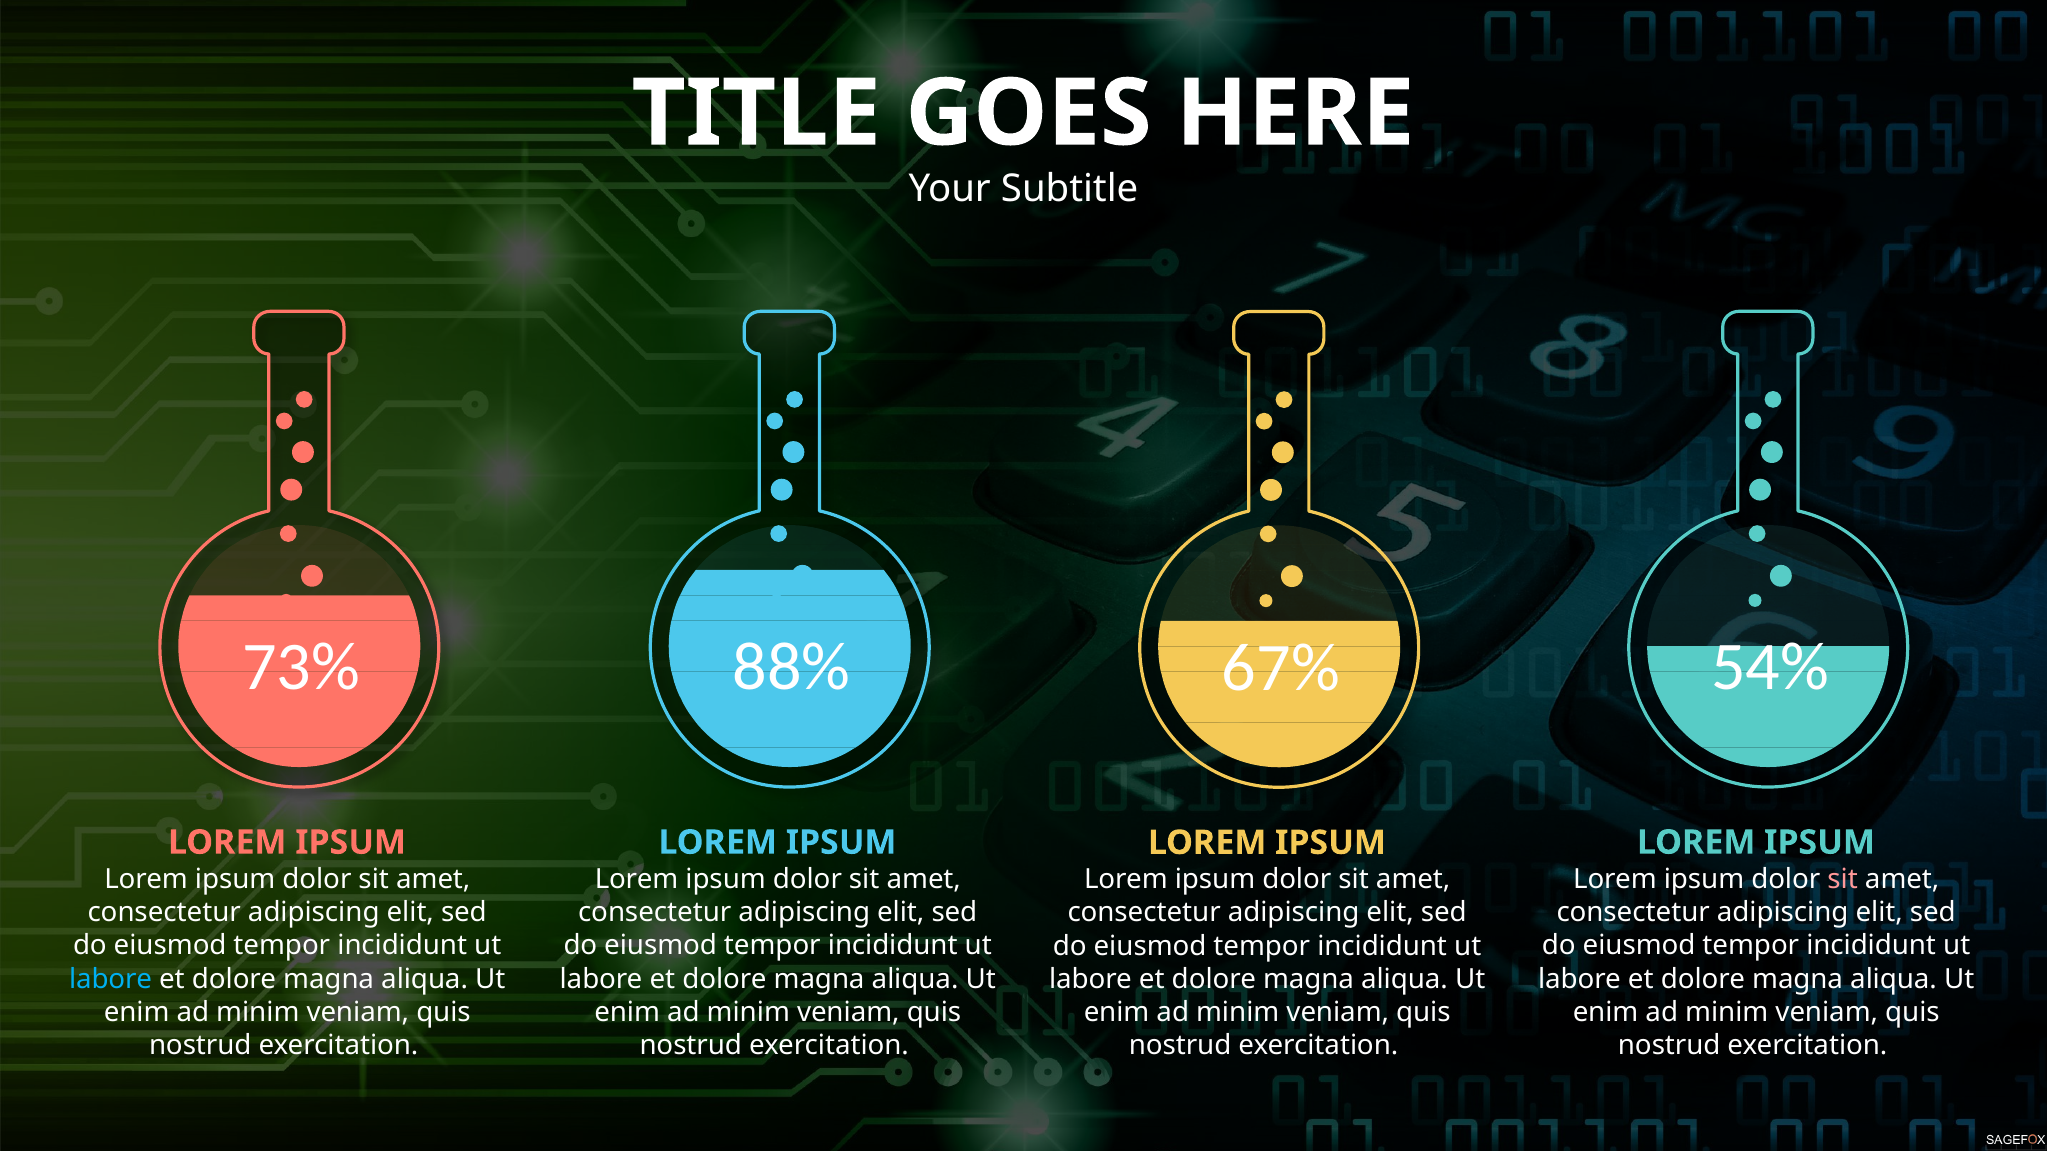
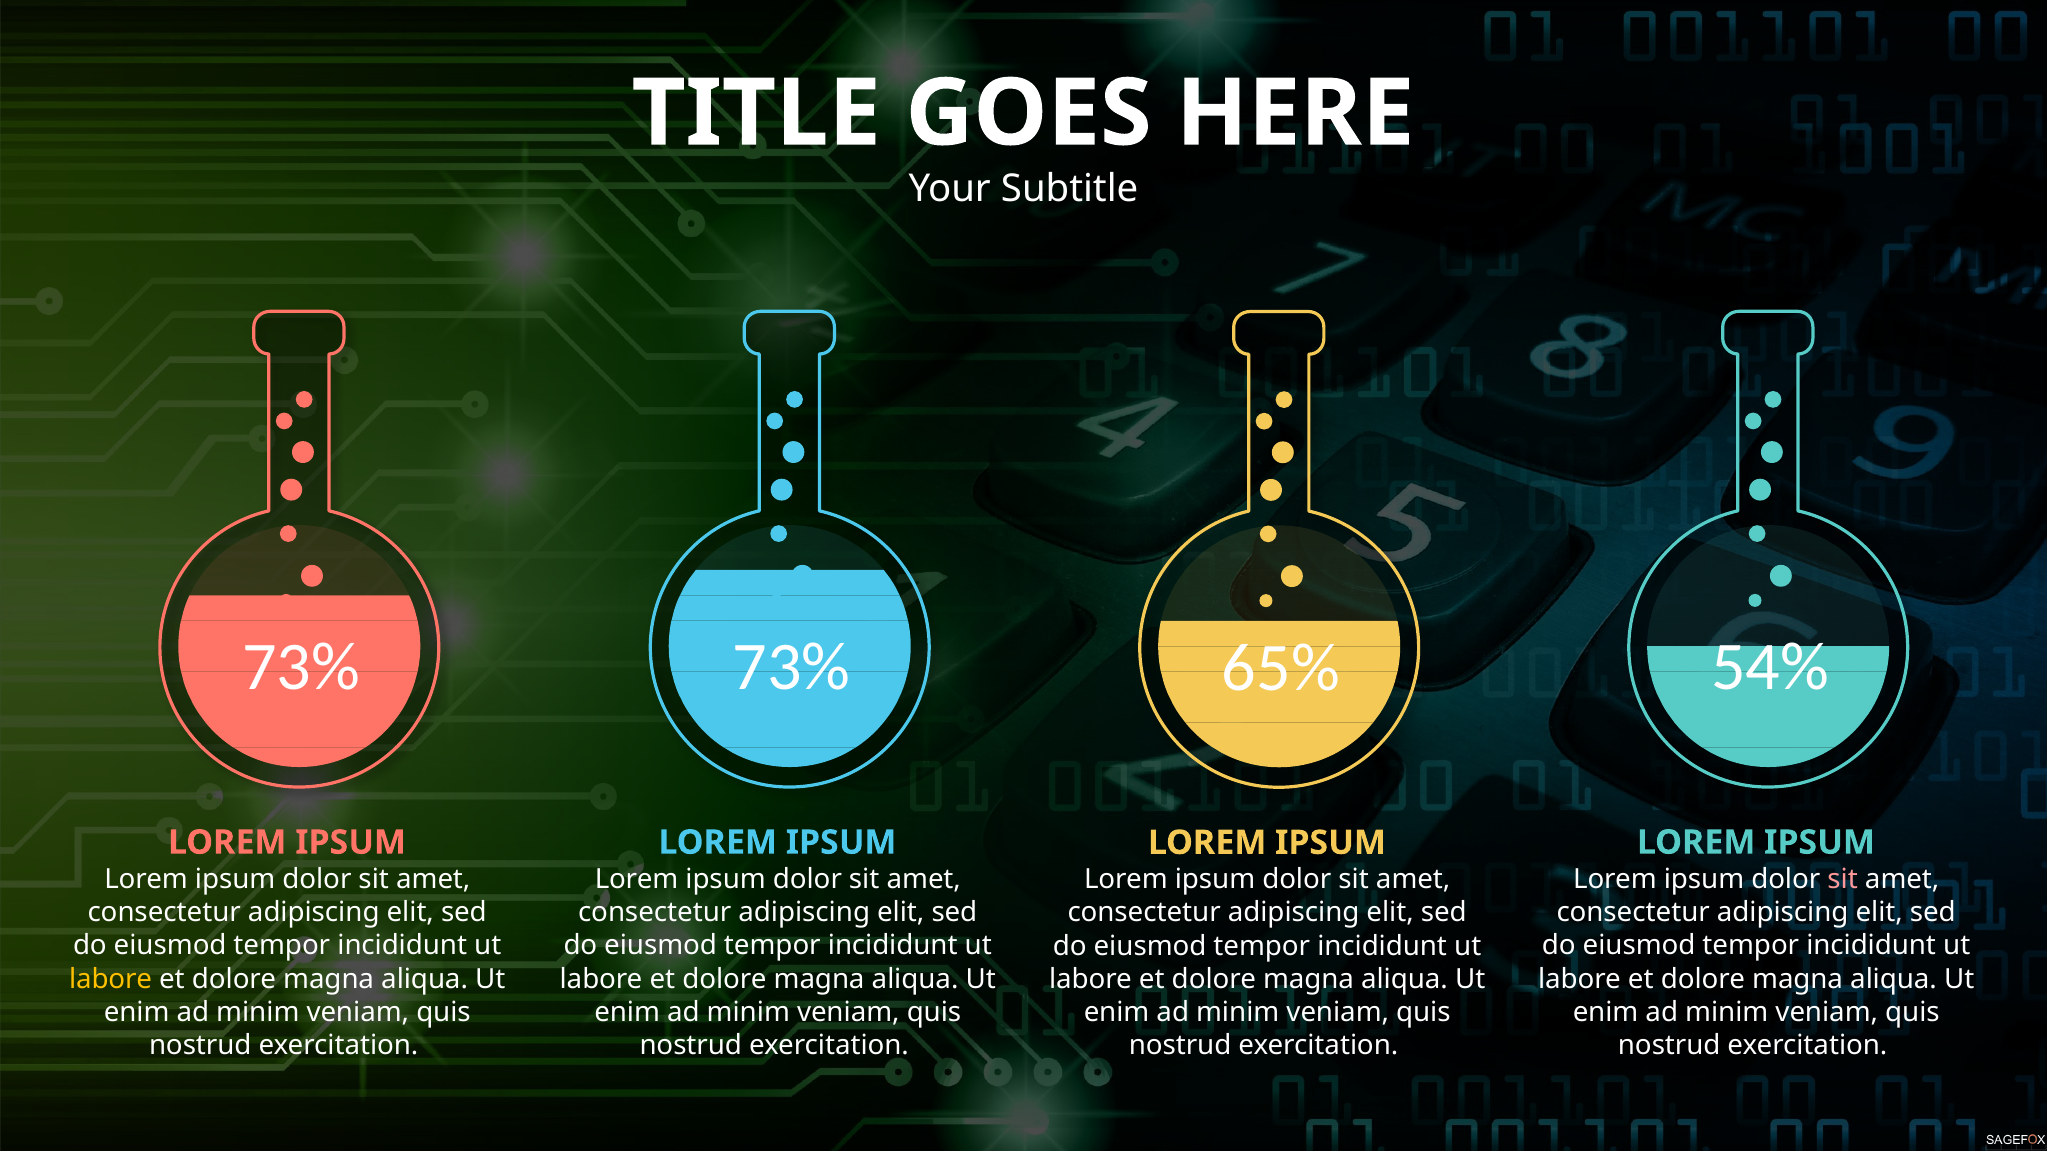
88% at (791, 667): 88% -> 73%
67%: 67% -> 65%
labore at (111, 979) colour: light blue -> yellow
